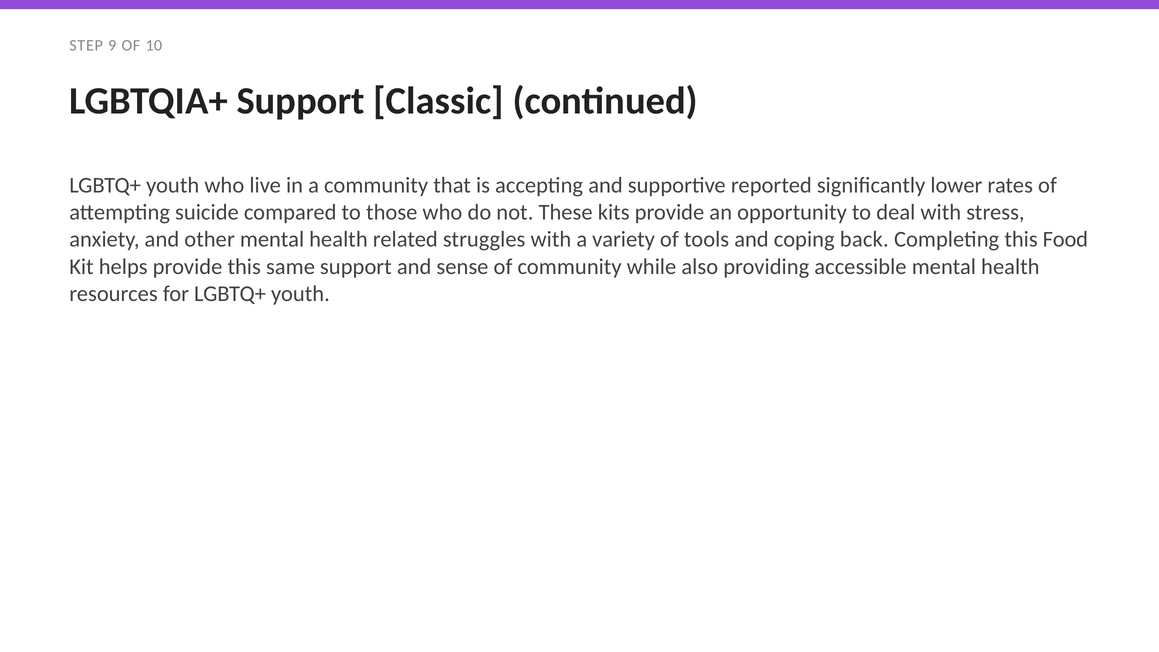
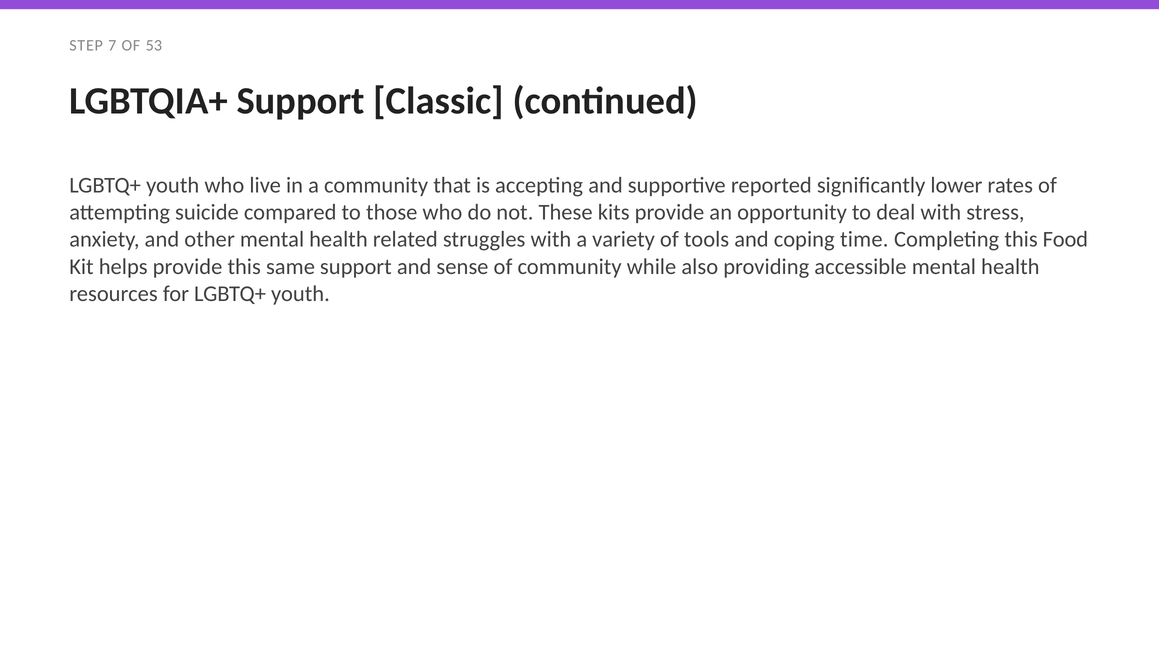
9: 9 -> 7
10: 10 -> 53
back: back -> time
